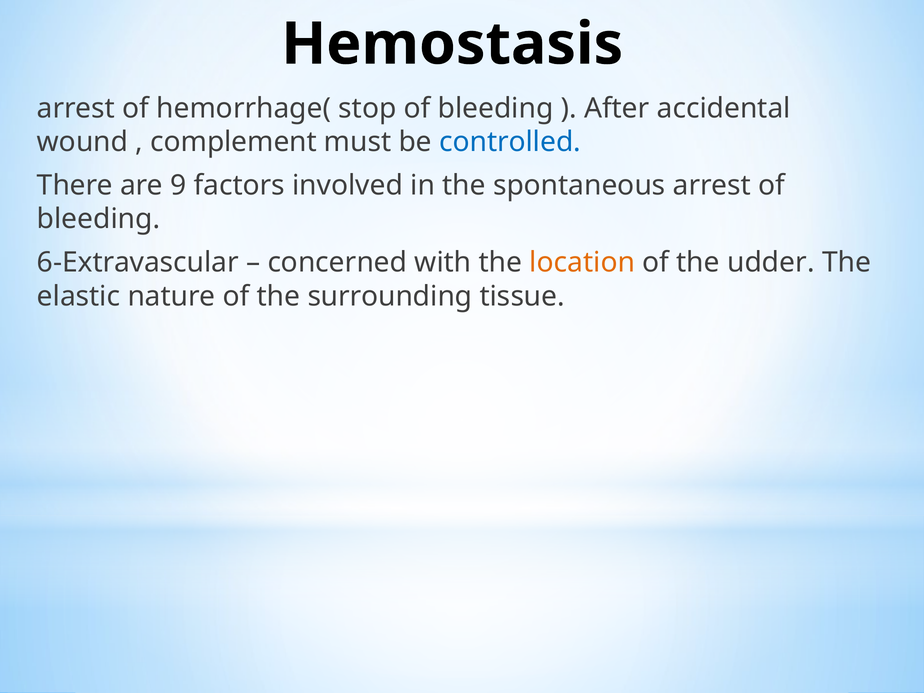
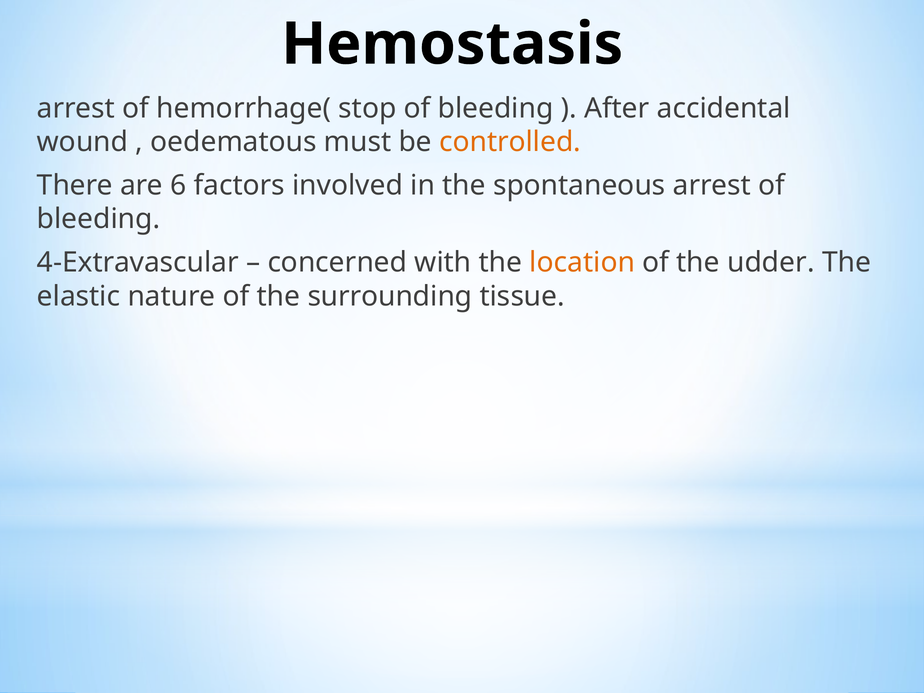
complement: complement -> oedematous
controlled colour: blue -> orange
9: 9 -> 6
6-Extravascular: 6-Extravascular -> 4-Extravascular
